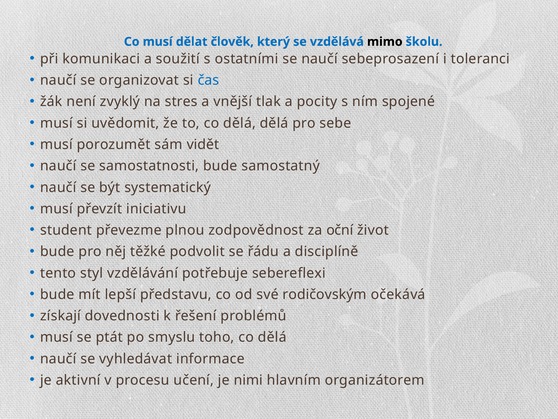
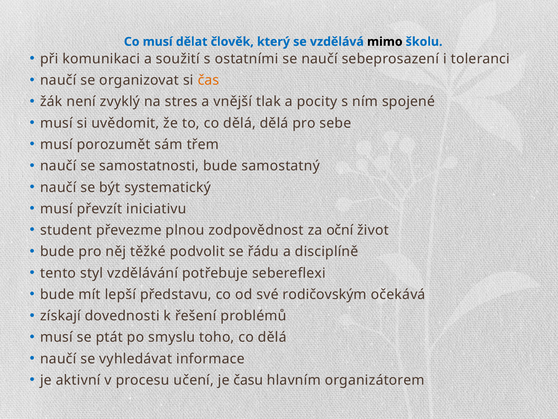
čas colour: blue -> orange
vidět: vidět -> třem
nimi: nimi -> času
